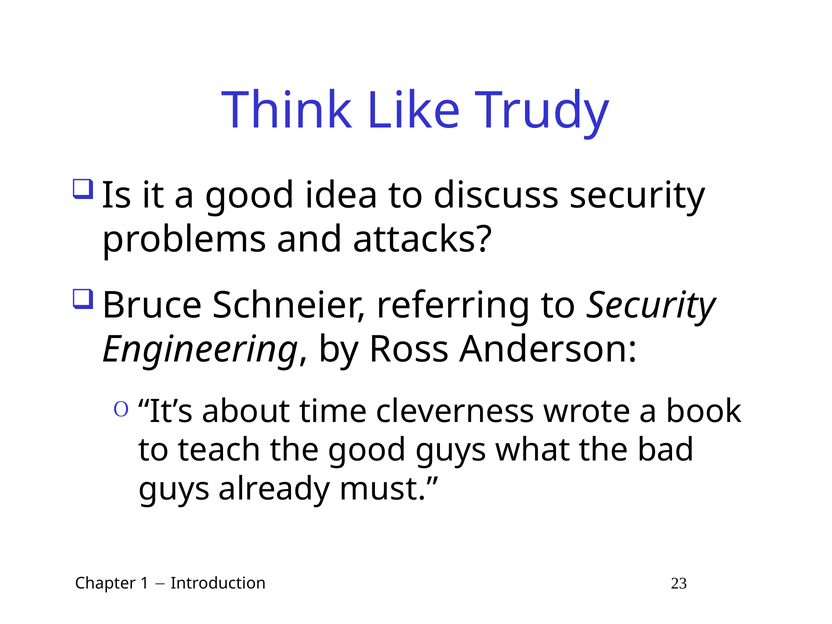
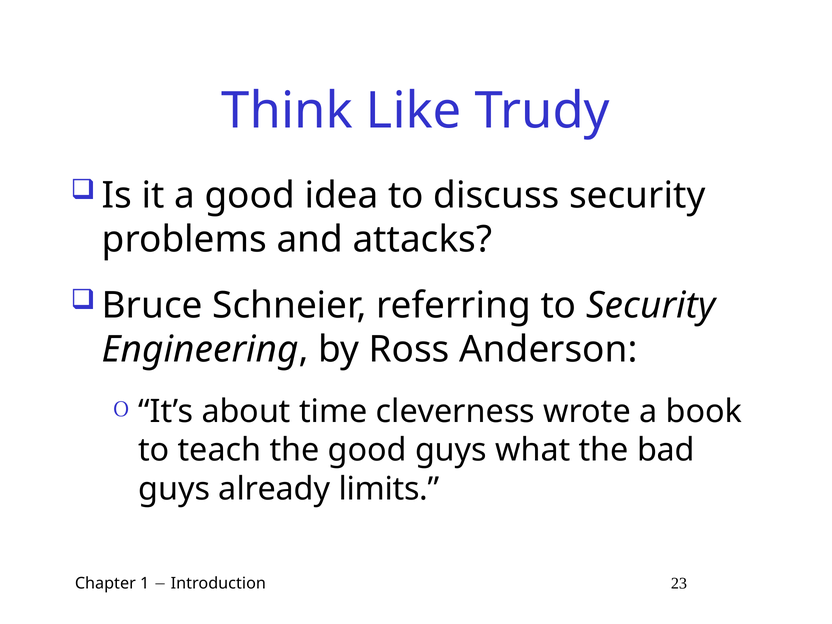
must: must -> limits
